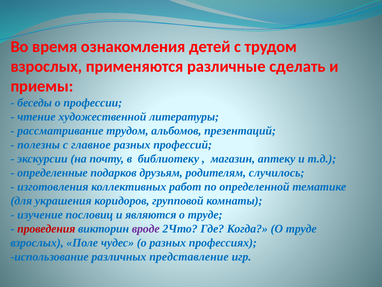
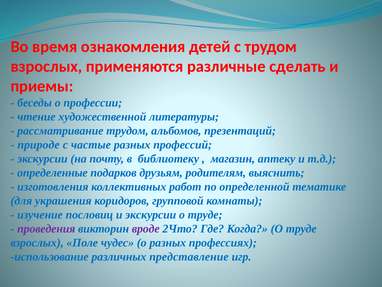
полезны: полезны -> природе
главное: главное -> частые
случилось: случилось -> выяснить
и являются: являются -> экскурсии
проведения colour: red -> purple
